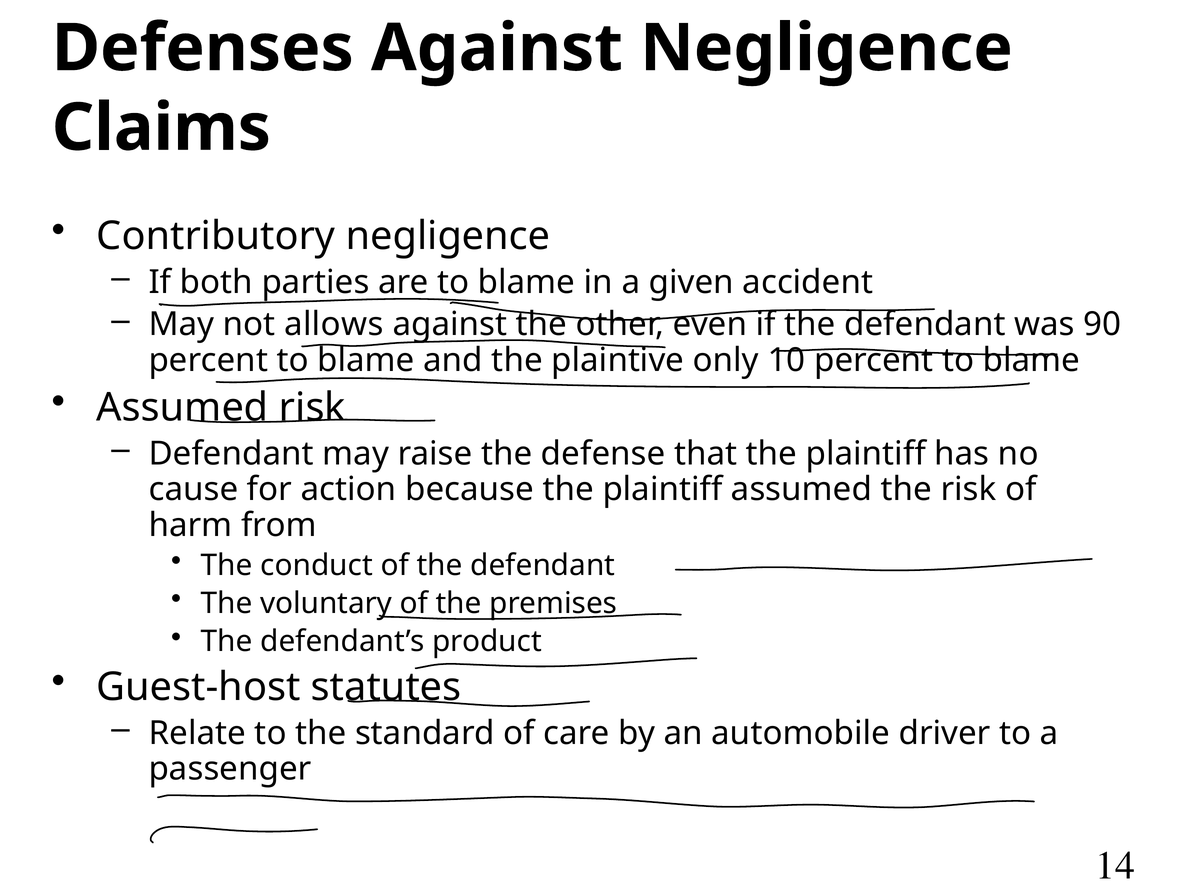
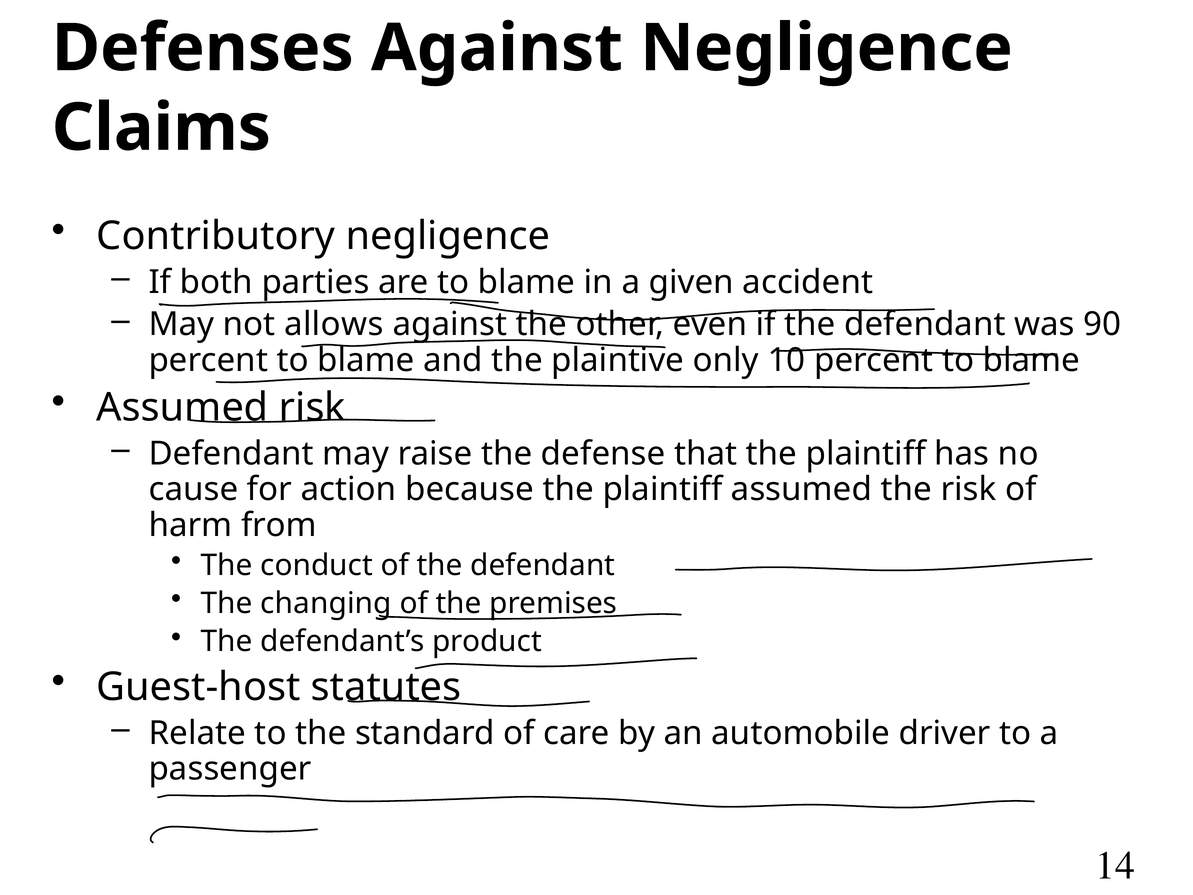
voluntary: voluntary -> changing
